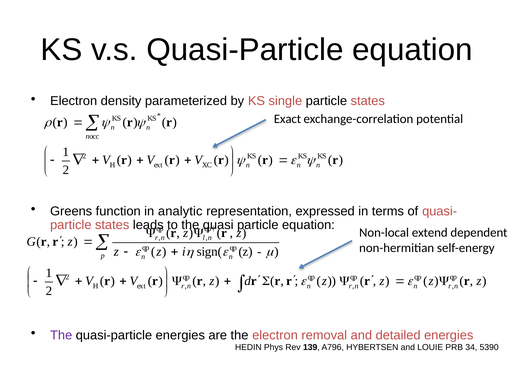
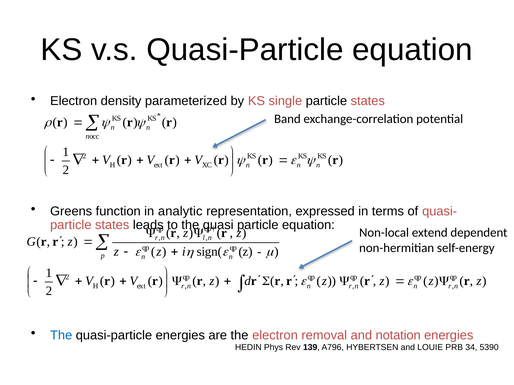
Exact: Exact -> Band
The at (61, 336) colour: purple -> blue
detailed: detailed -> notation
